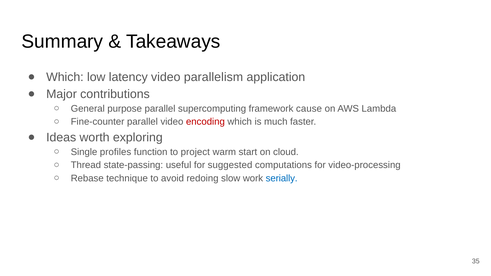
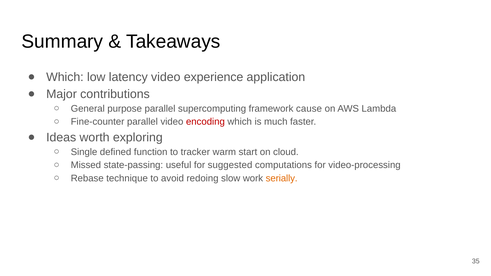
parallelism: parallelism -> experience
profiles: profiles -> defined
project: project -> tracker
Thread: Thread -> Missed
serially colour: blue -> orange
